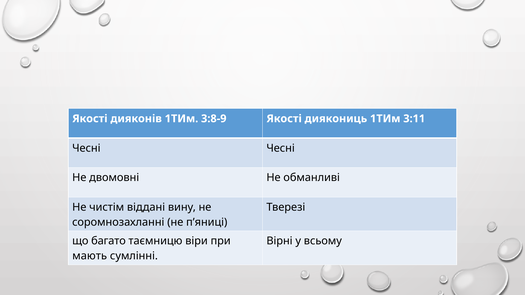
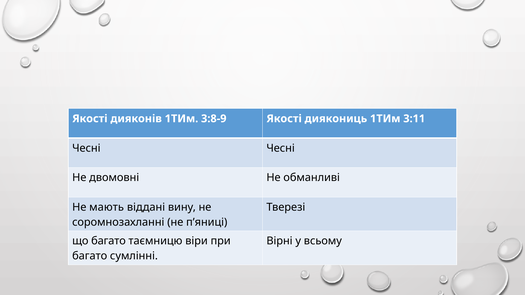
чистім: чистім -> мають
мають at (90, 256): мають -> багато
